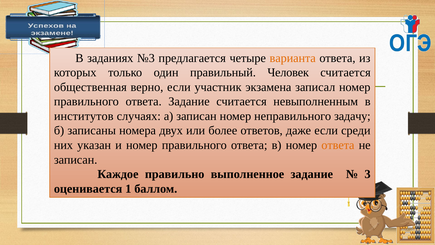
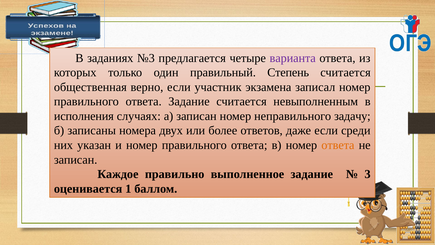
варианта colour: orange -> purple
Человек: Человек -> Степень
институтов: институтов -> исполнения
